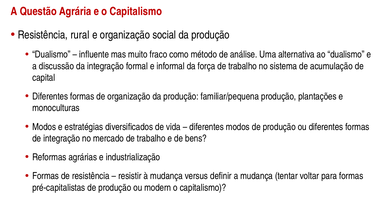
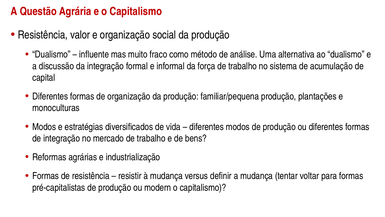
rural: rural -> valor
